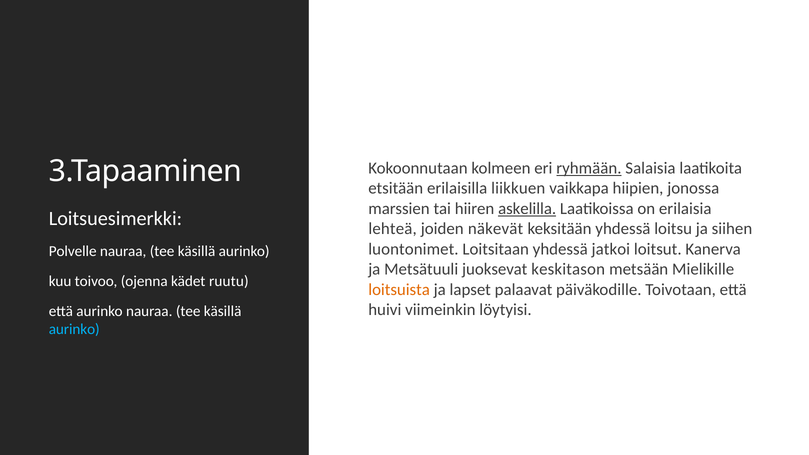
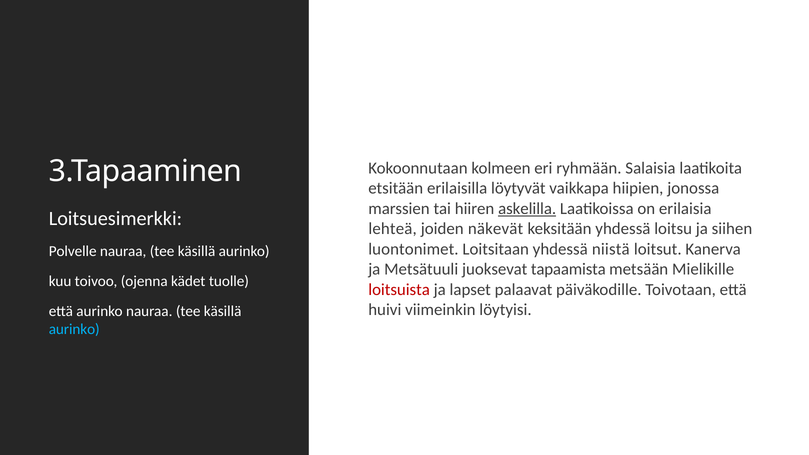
ryhmään underline: present -> none
liikkuen: liikkuen -> löytyvät
jatkoi: jatkoi -> niistä
keskitason: keskitason -> tapaamista
ruutu: ruutu -> tuolle
loitsuista colour: orange -> red
